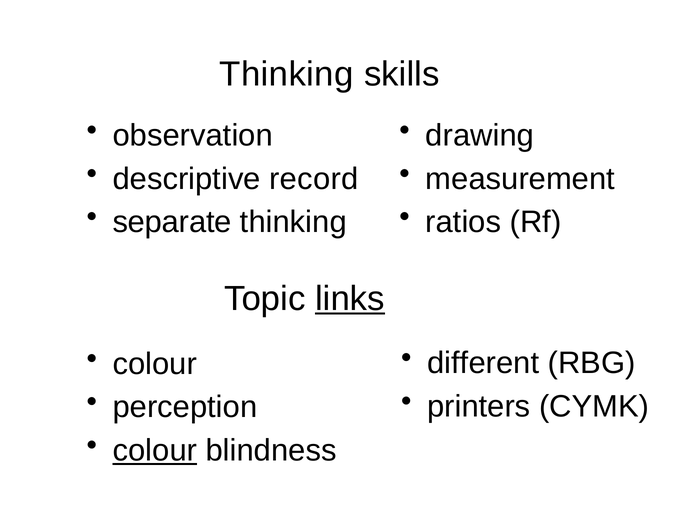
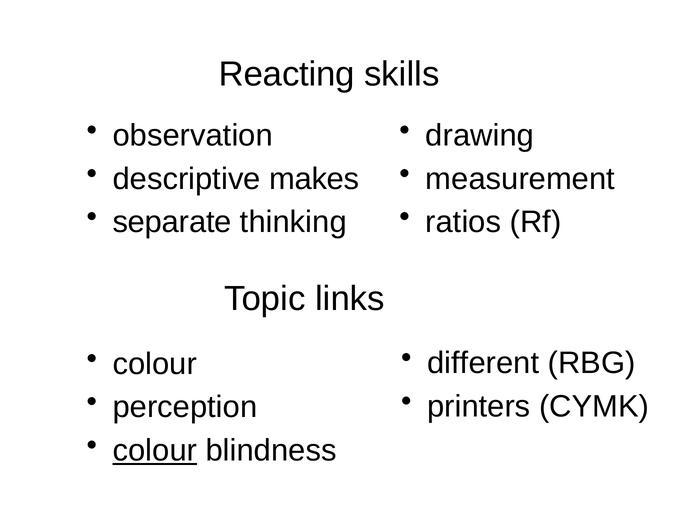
Thinking at (286, 74): Thinking -> Reacting
record: record -> makes
links underline: present -> none
